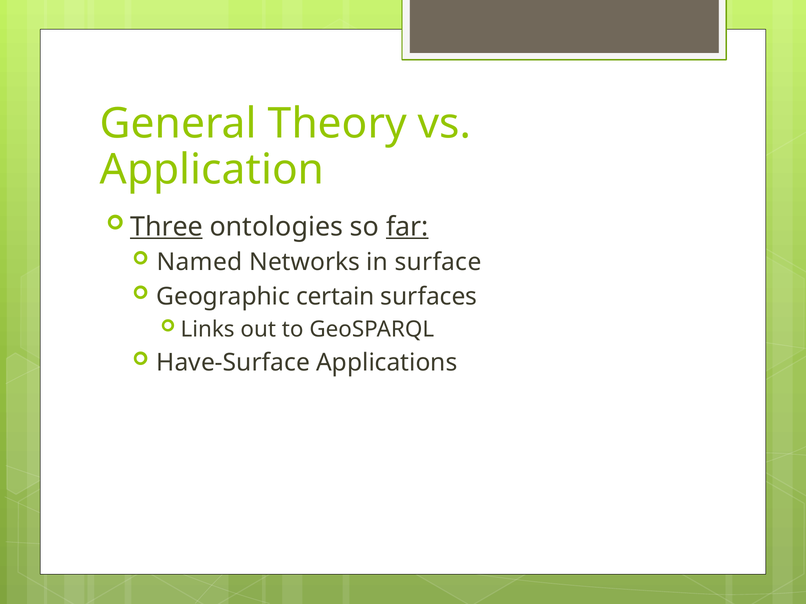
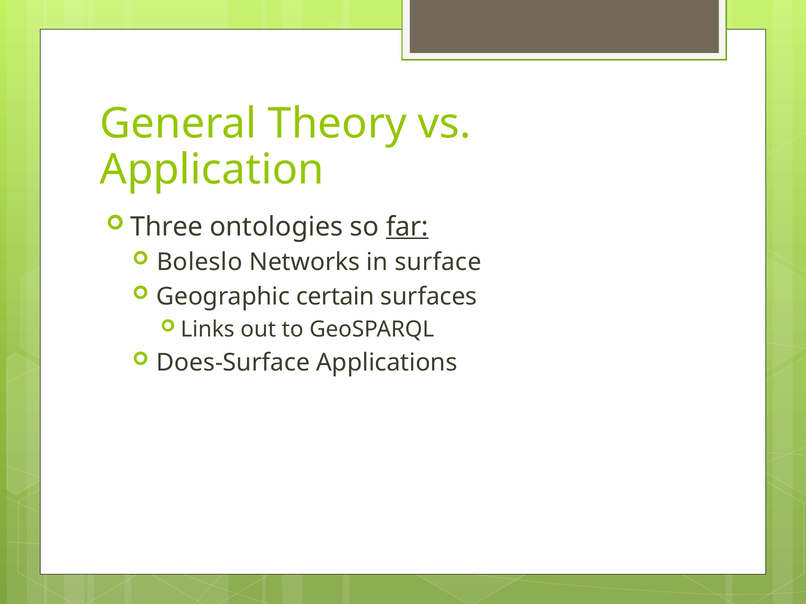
Three underline: present -> none
Named: Named -> Boleslo
Have-Surface: Have-Surface -> Does-Surface
